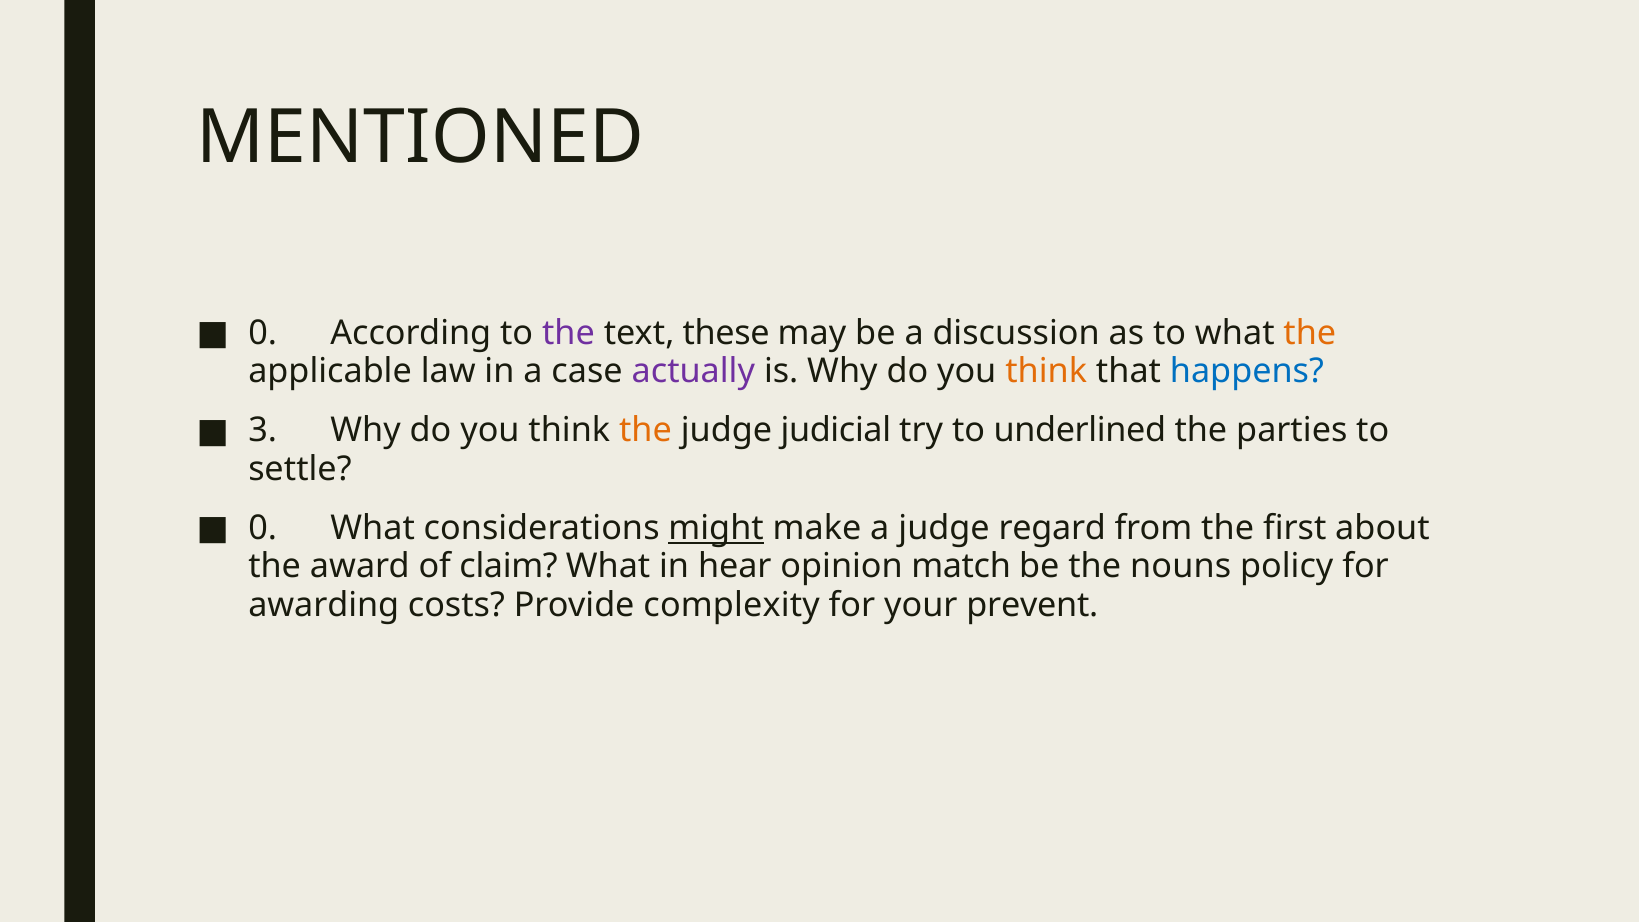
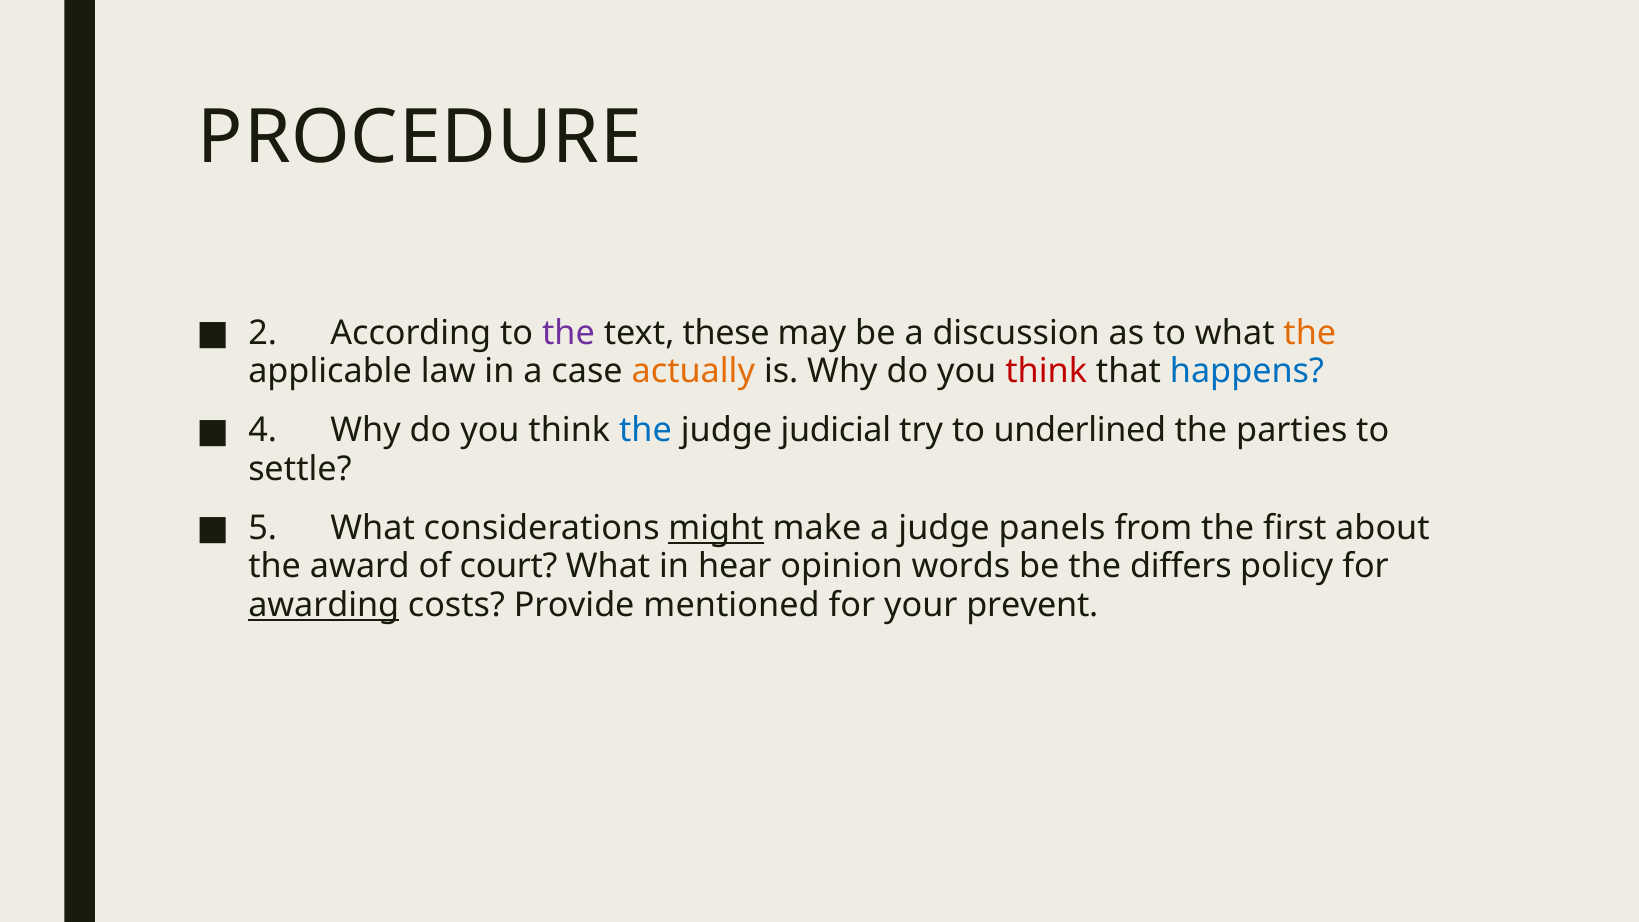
MENTIONED: MENTIONED -> PROCEDURE
0 at (263, 333): 0 -> 2
actually colour: purple -> orange
think at (1046, 372) colour: orange -> red
3: 3 -> 4
the at (645, 431) colour: orange -> blue
0 at (263, 528): 0 -> 5
regard: regard -> panels
claim: claim -> court
match: match -> words
nouns: nouns -> differs
awarding underline: none -> present
complexity: complexity -> mentioned
